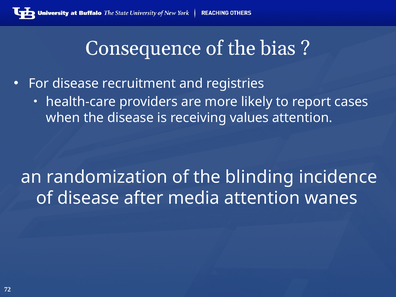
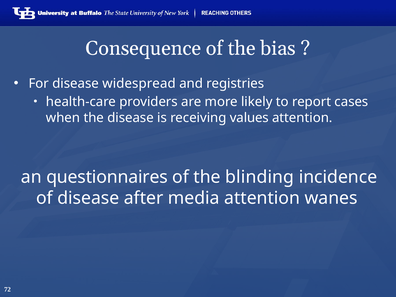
recruitment: recruitment -> widespread
randomization: randomization -> questionnaires
